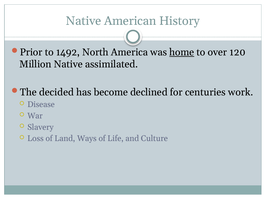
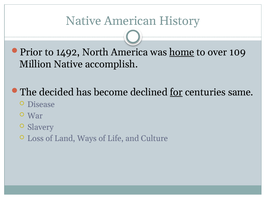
120: 120 -> 109
assimilated: assimilated -> accomplish
for underline: none -> present
work: work -> same
